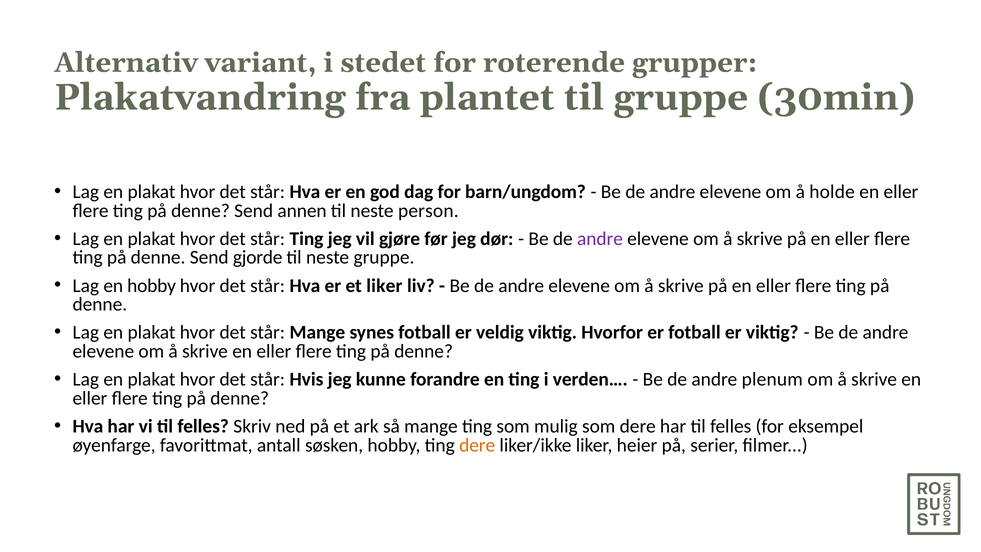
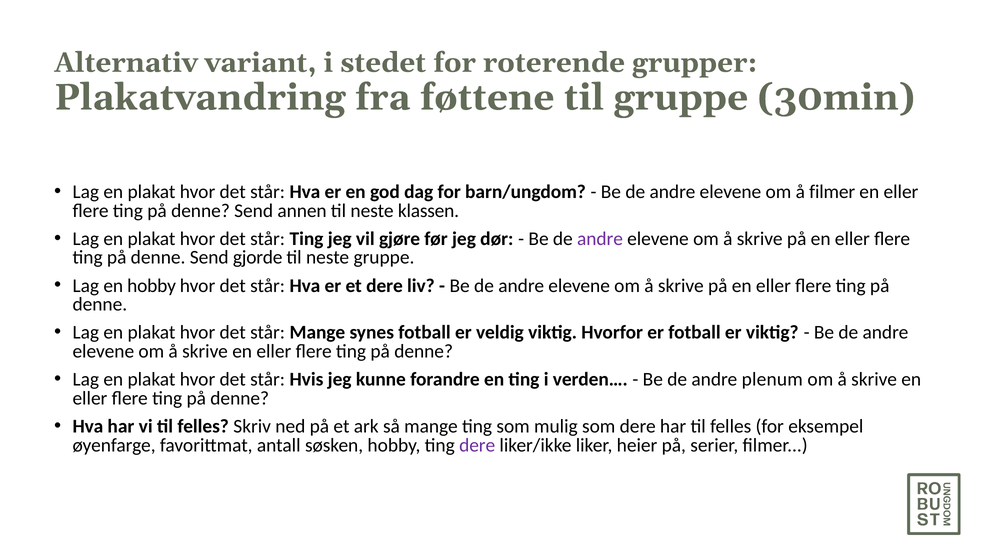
plantet: plantet -> føttene
å holde: holde -> filmer
person: person -> klassen
et liker: liker -> dere
dere at (477, 445) colour: orange -> purple
